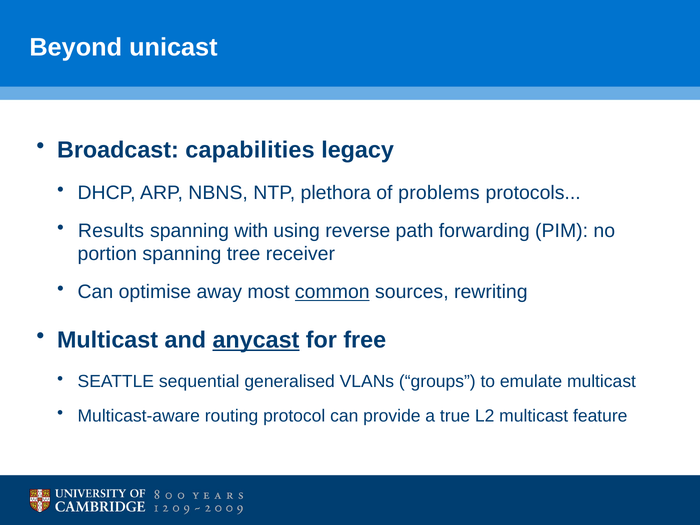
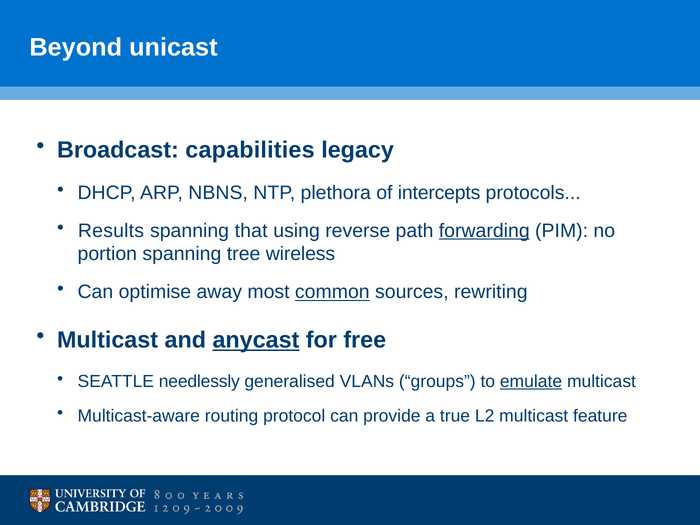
problems: problems -> intercepts
with: with -> that
forwarding underline: none -> present
receiver: receiver -> wireless
sequential: sequential -> needlessly
emulate underline: none -> present
